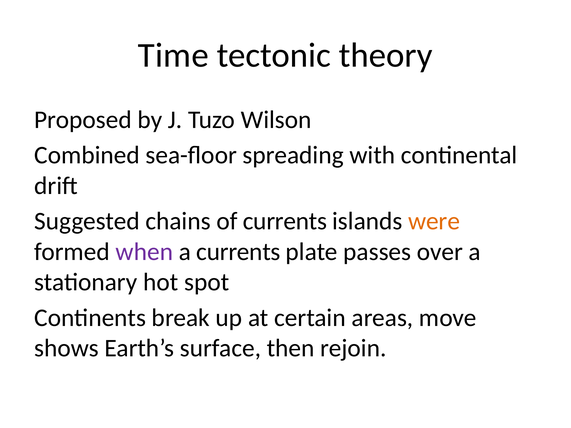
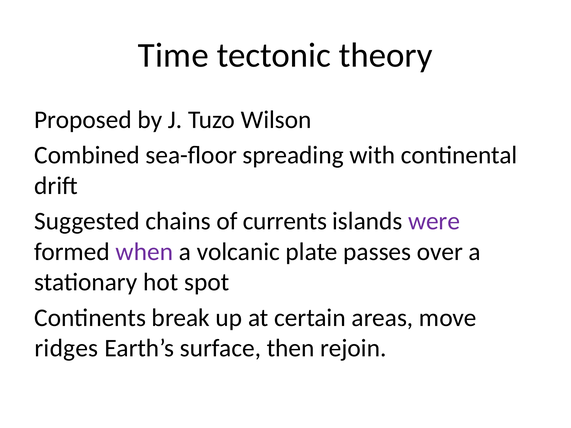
were colour: orange -> purple
a currents: currents -> volcanic
shows: shows -> ridges
